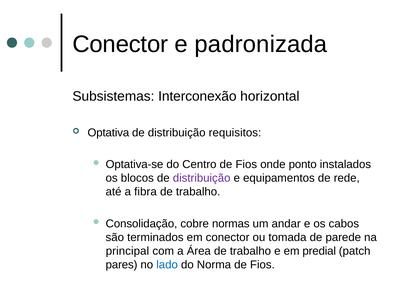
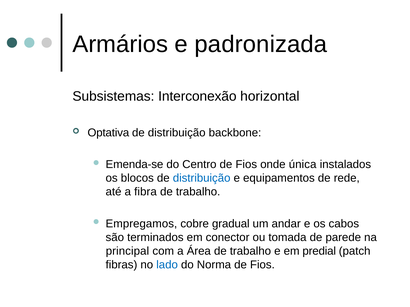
Conector at (120, 44): Conector -> Armários
requisitos: requisitos -> backbone
Optativa-se: Optativa-se -> Emenda-se
ponto: ponto -> única
distribuição at (202, 178) colour: purple -> blue
Consolidação: Consolidação -> Empregamos
normas: normas -> gradual
pares: pares -> fibras
